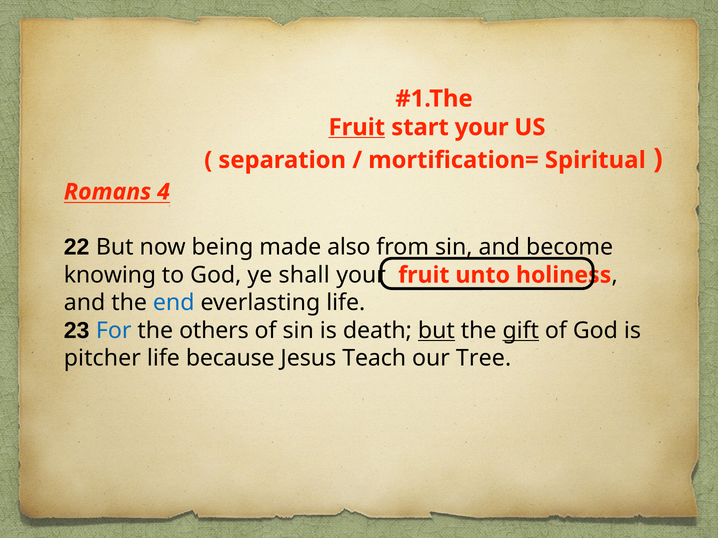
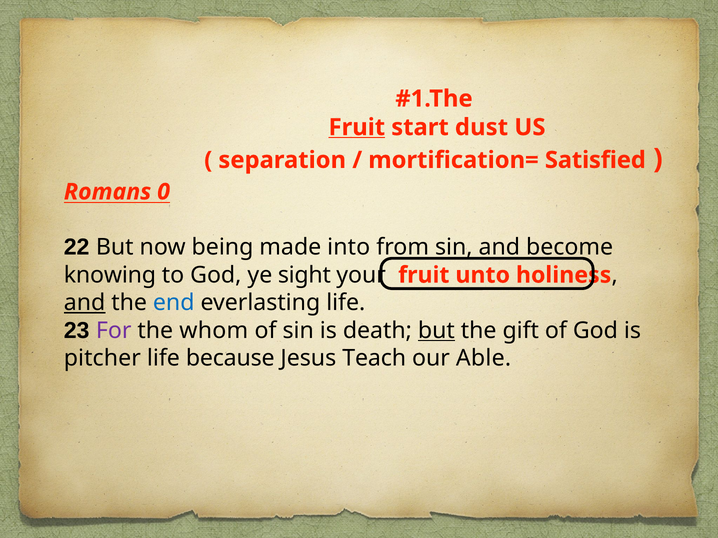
start your: your -> dust
Spiritual: Spiritual -> Satisfied
4: 4 -> 0
also: also -> into
shall: shall -> sight
and at (85, 303) underline: none -> present
For colour: blue -> purple
others: others -> whom
gift underline: present -> none
Tree: Tree -> Able
